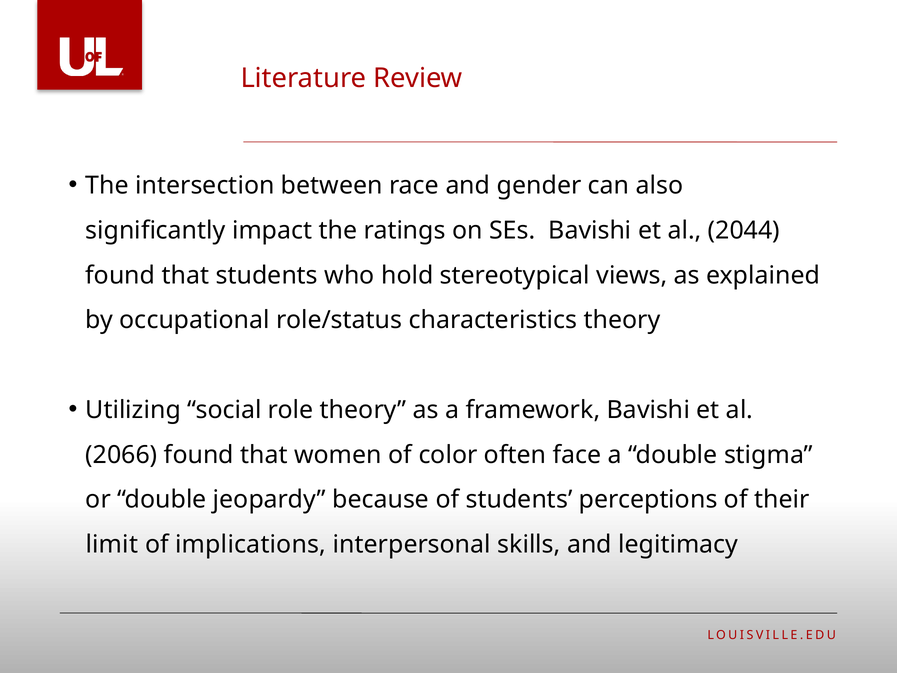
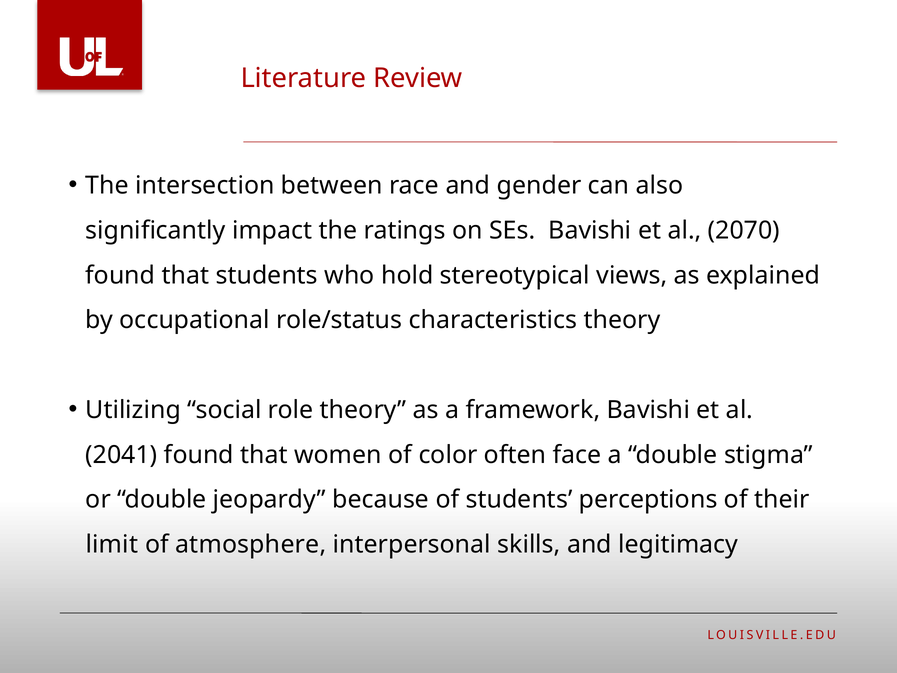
2044: 2044 -> 2070
2066: 2066 -> 2041
implications: implications -> atmosphere
